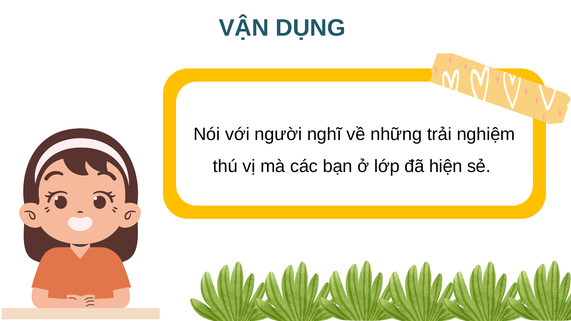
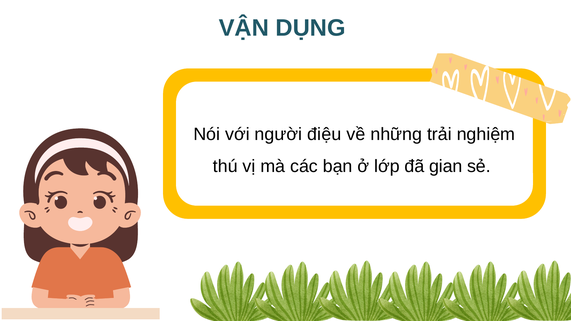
nghĩ: nghĩ -> điệu
hiện: hiện -> gian
